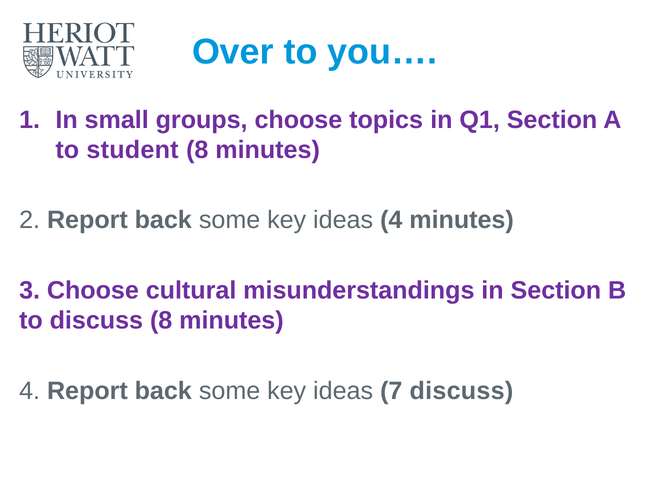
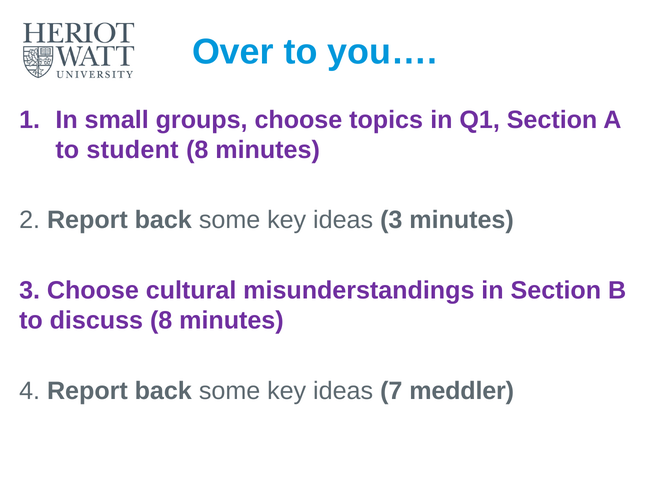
ideas 4: 4 -> 3
7 discuss: discuss -> meddler
